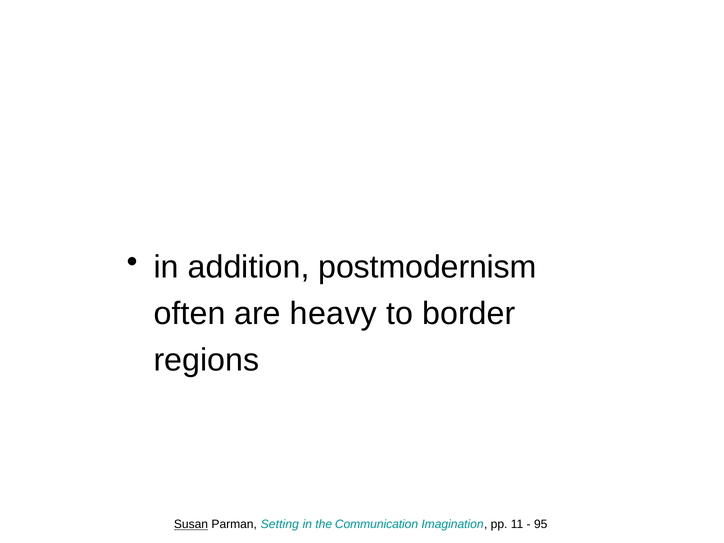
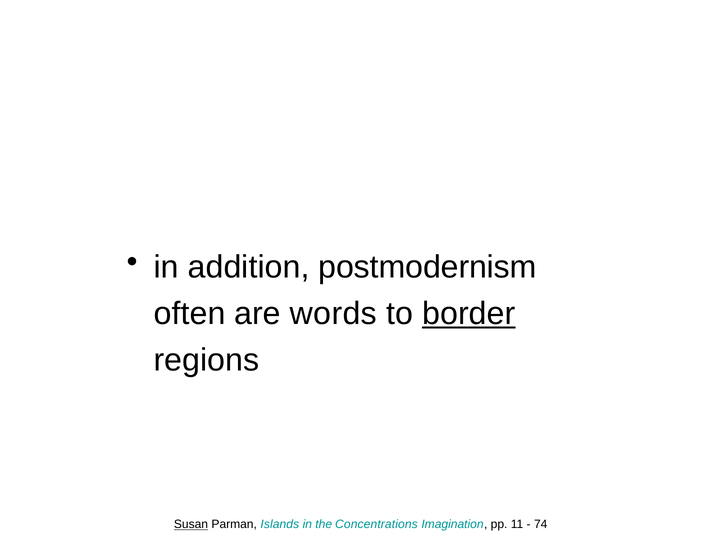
heavy: heavy -> words
border underline: none -> present
Setting: Setting -> Islands
Communication: Communication -> Concentrations
95: 95 -> 74
